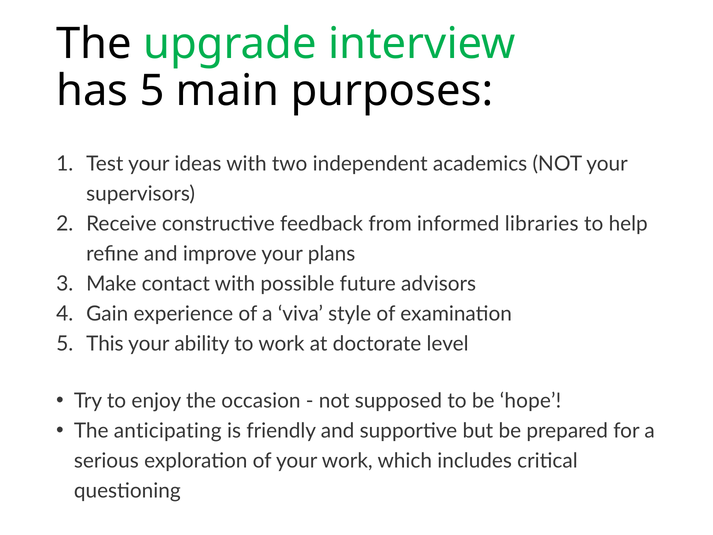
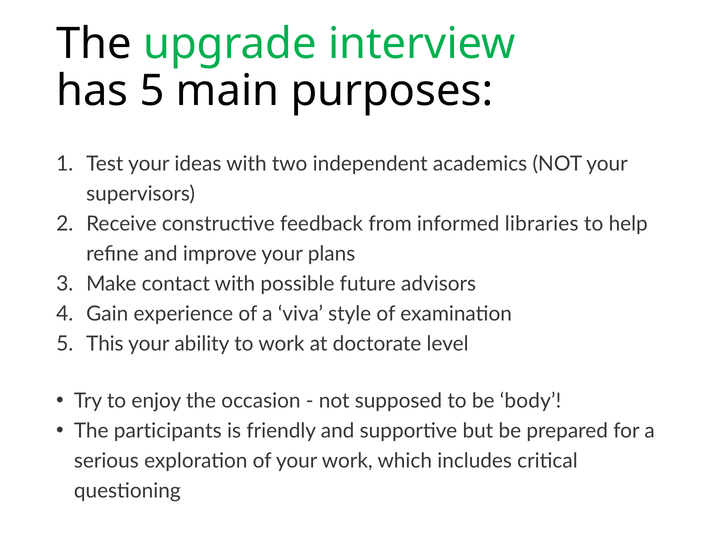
hope: hope -> body
anticipating: anticipating -> participants
